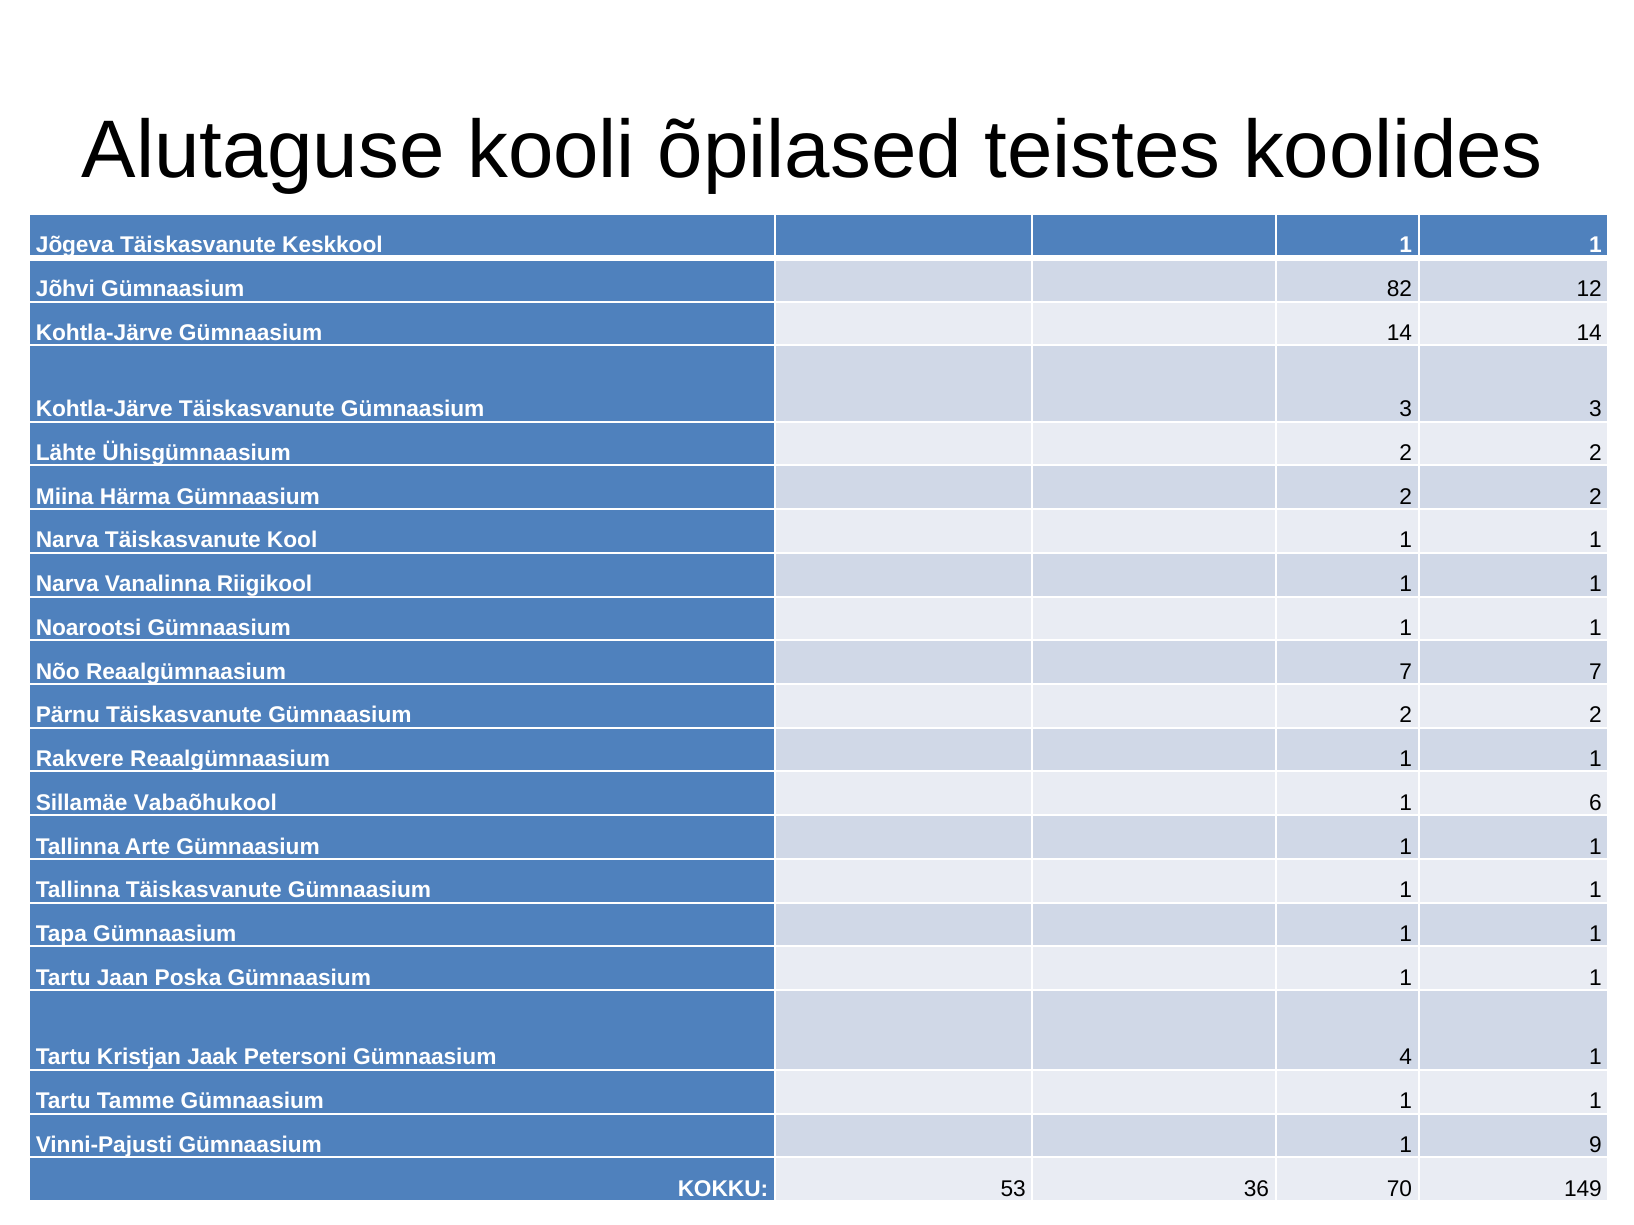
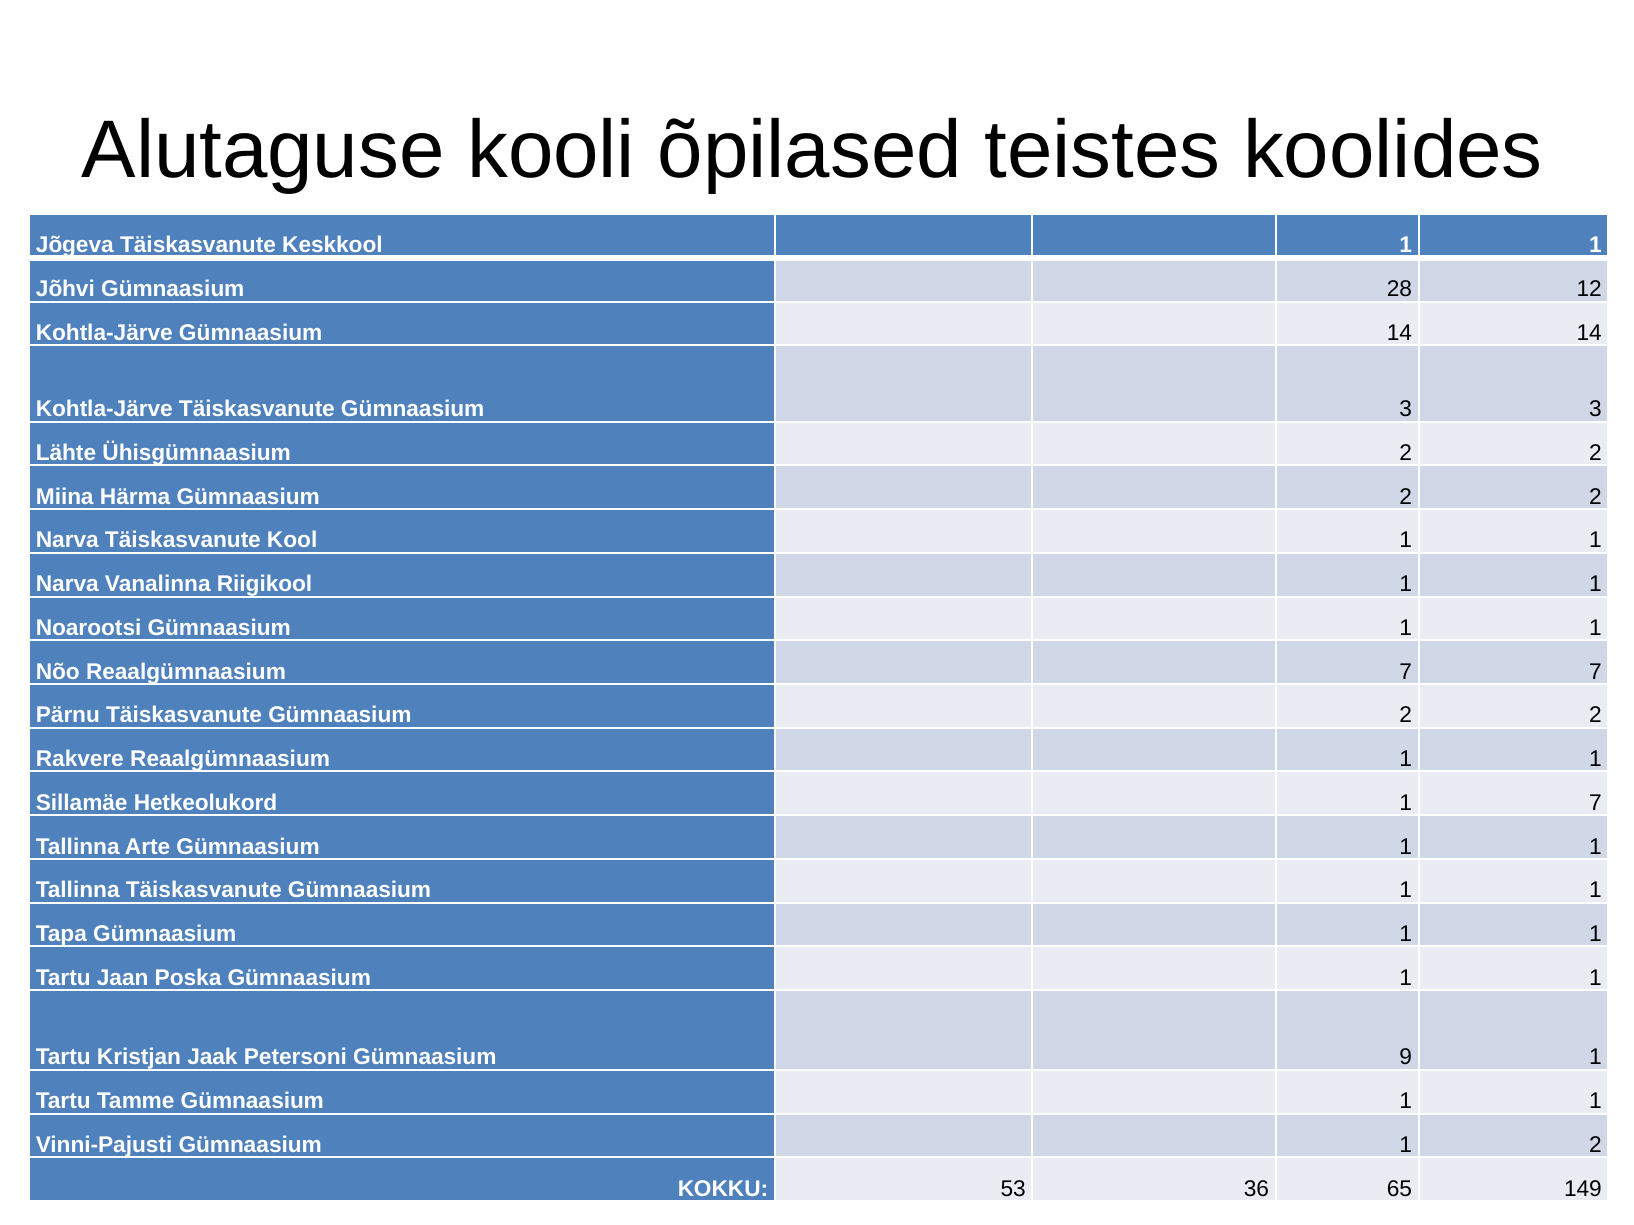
82: 82 -> 28
Vabaõhukool: Vabaõhukool -> Hetkeolukord
1 6: 6 -> 7
4: 4 -> 9
1 9: 9 -> 2
70: 70 -> 65
